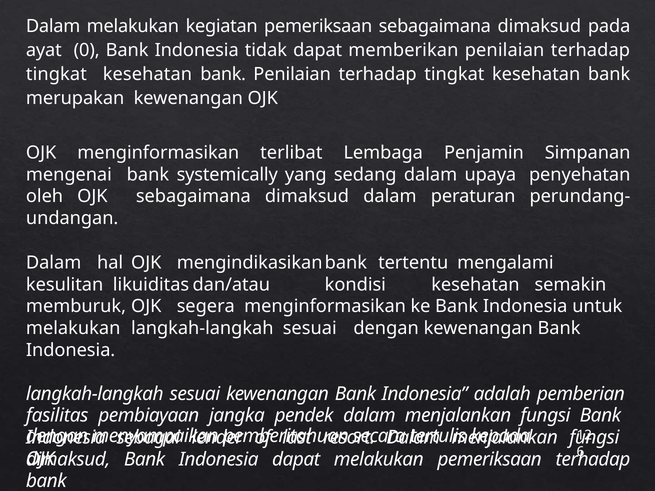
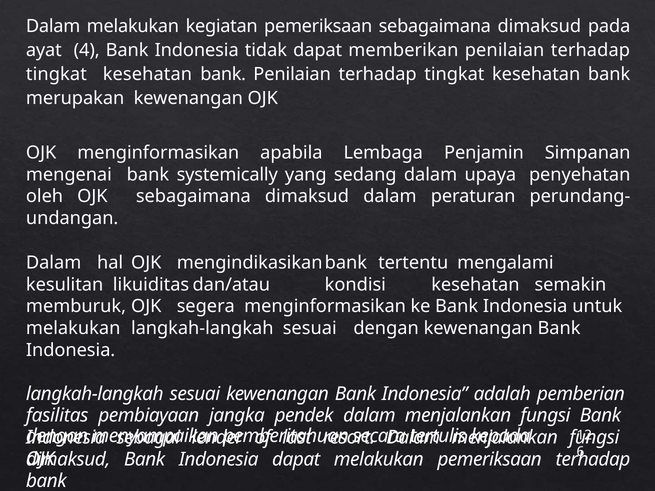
0: 0 -> 4
terlibat: terlibat -> apabila
